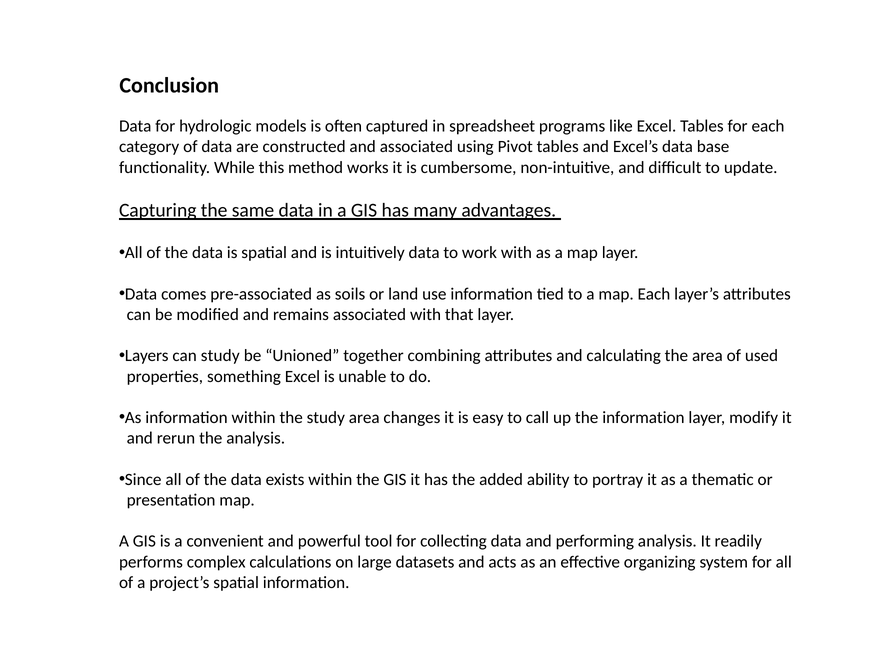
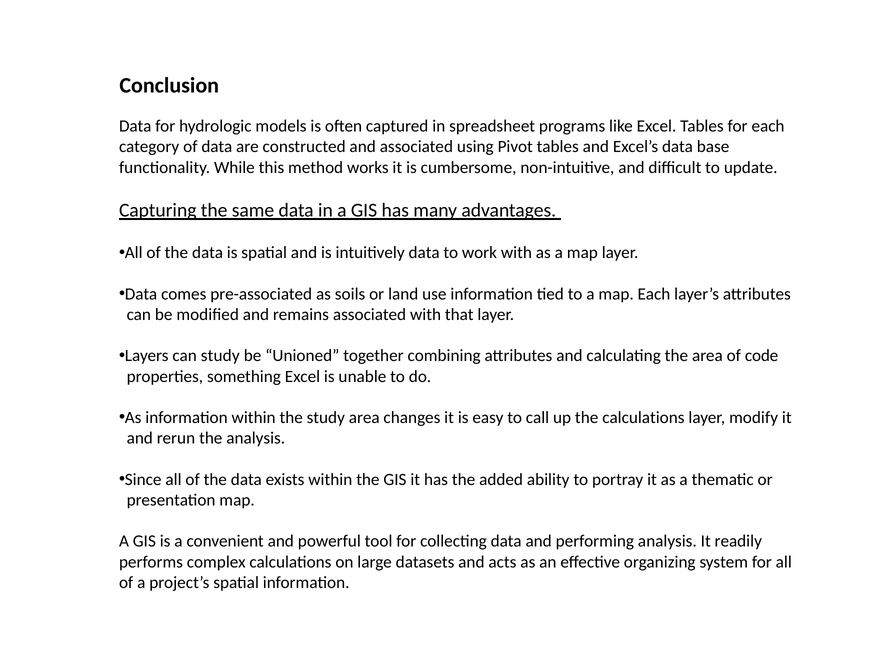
used: used -> code
the information: information -> calculations
